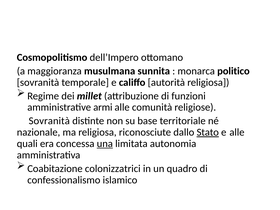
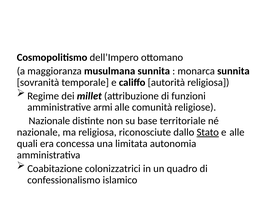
monarca politico: politico -> sunnita
Sovranità at (49, 121): Sovranità -> Nazionale
una underline: present -> none
